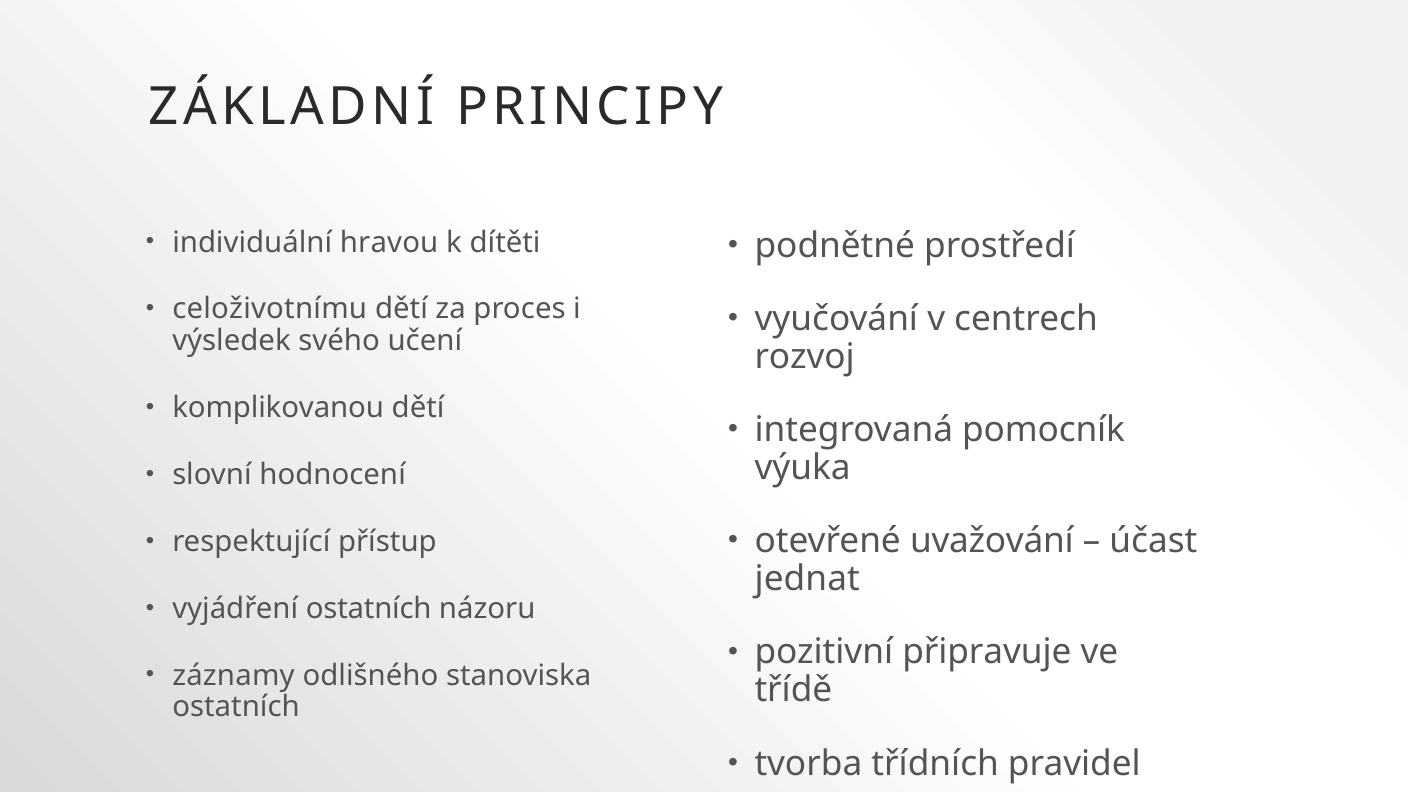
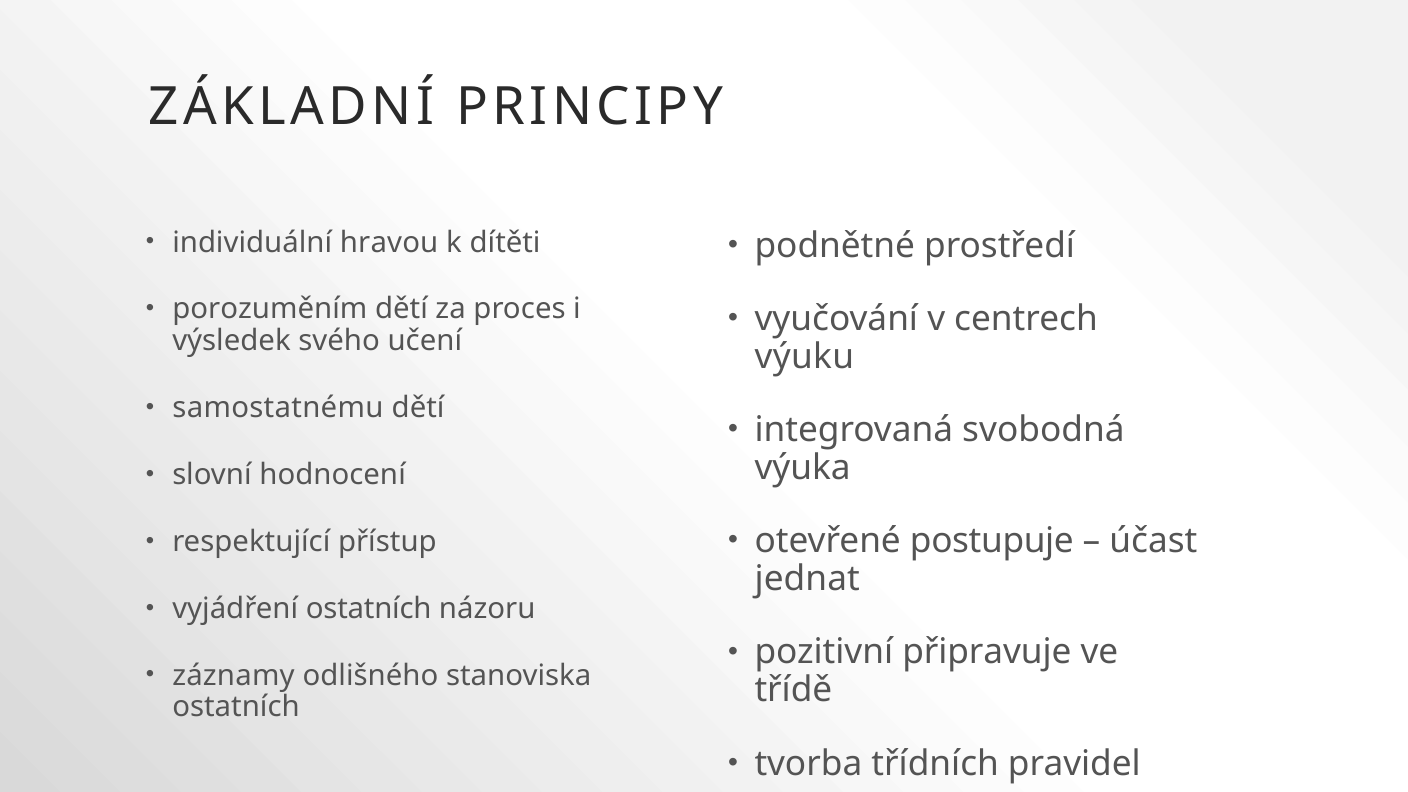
celoživotnímu: celoživotnímu -> porozuměním
rozvoj: rozvoj -> výuku
komplikovanou: komplikovanou -> samostatnému
pomocník: pomocník -> svobodná
uvažování: uvažování -> postupuje
